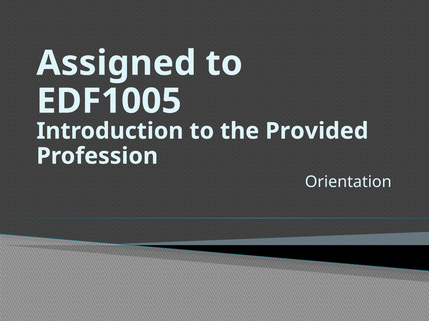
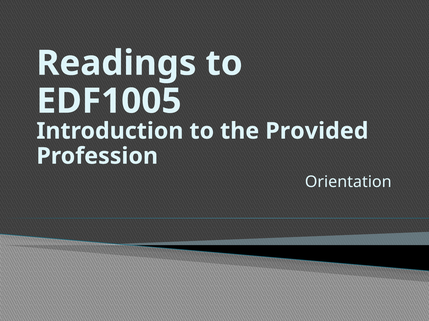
Assigned: Assigned -> Readings
